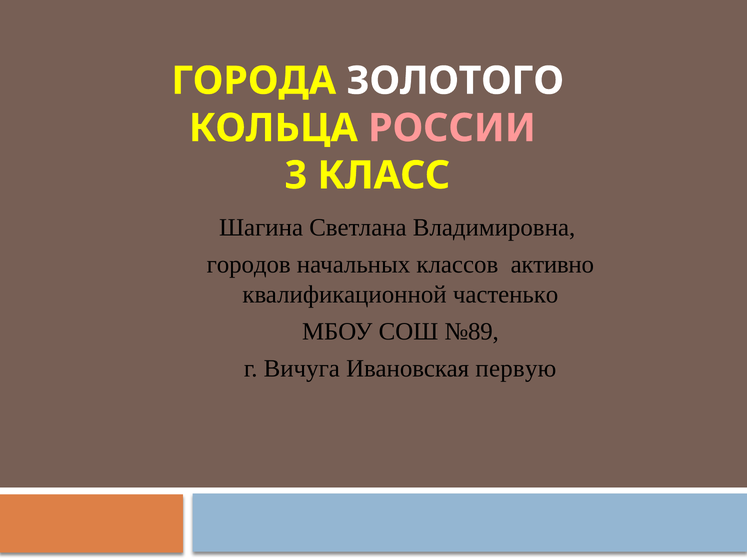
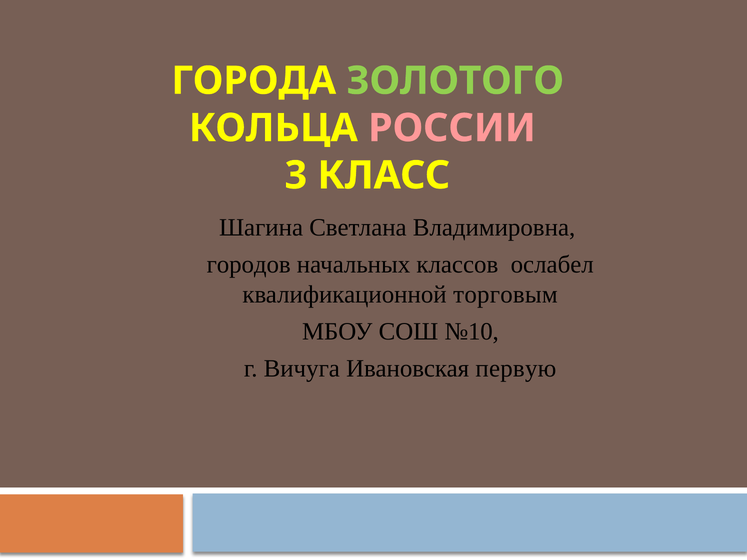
ЗОЛОТОГО colour: white -> light green
активно: активно -> ослабел
частенько: частенько -> торговым
№89: №89 -> №10
